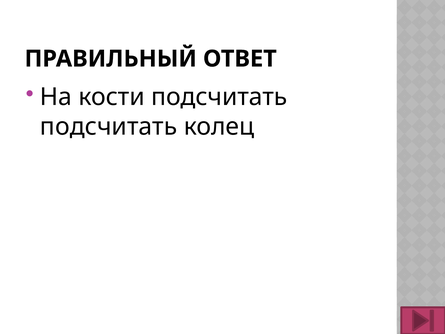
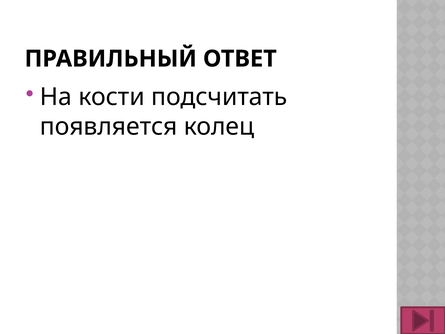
подсчитать at (109, 127): подсчитать -> появляется
